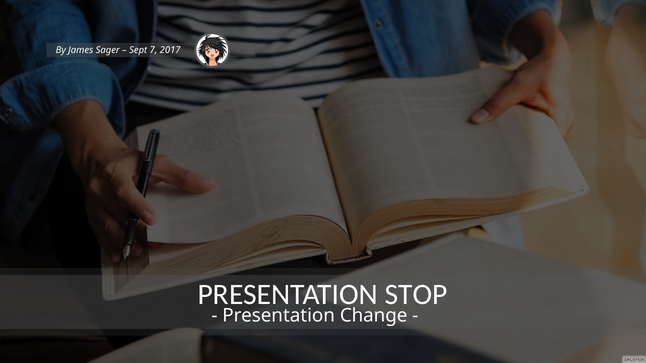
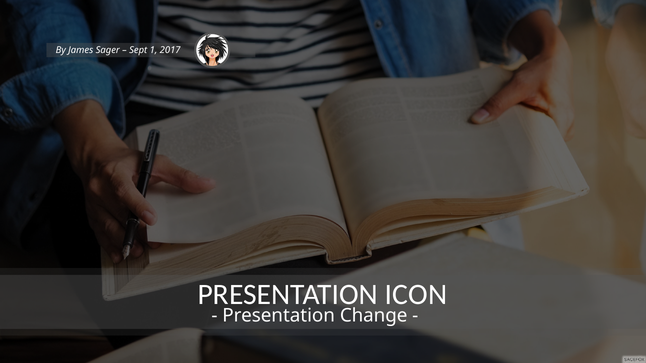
7: 7 -> 1
STOP: STOP -> ICON
